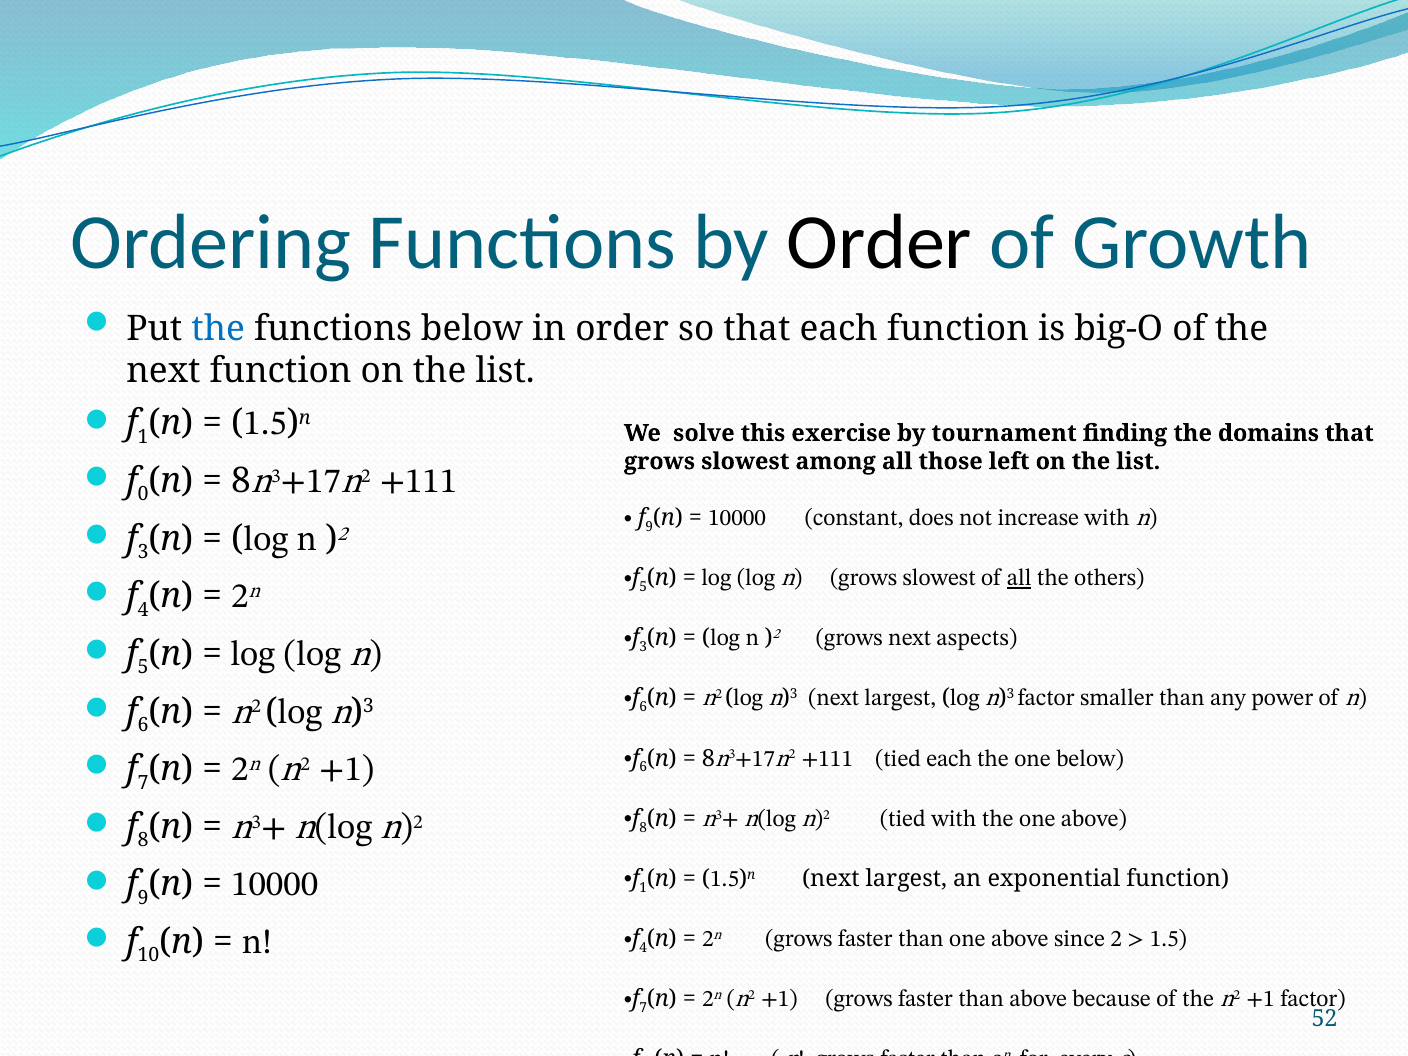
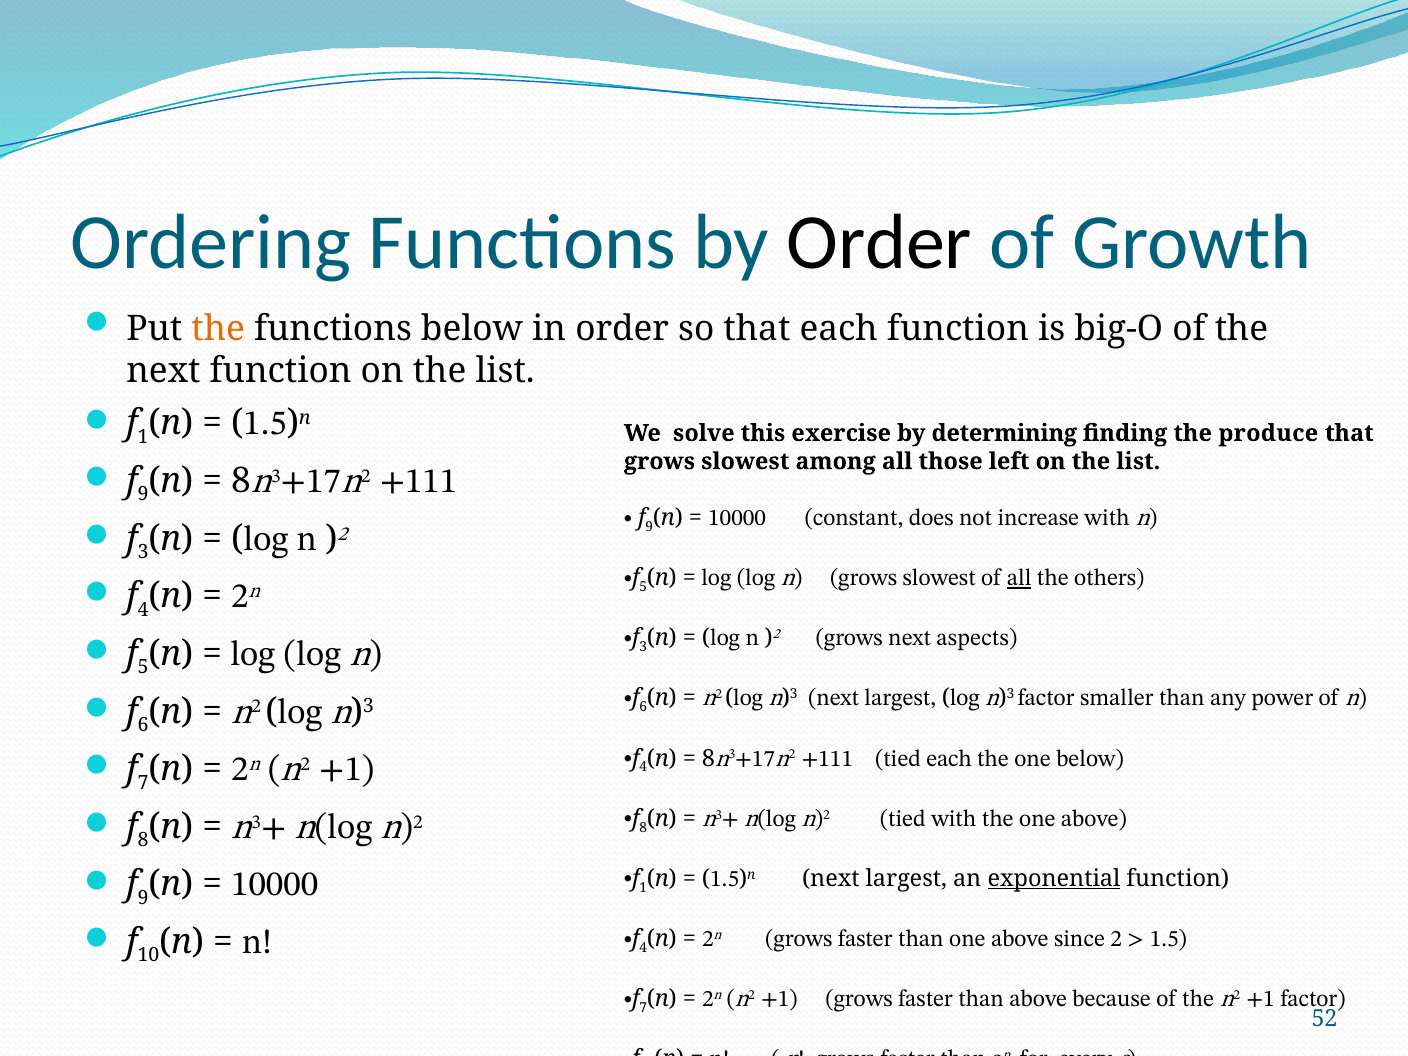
the at (218, 329) colour: blue -> orange
tournament: tournament -> determining
domains: domains -> produce
0 at (143, 494): 0 -> 9
6 at (643, 767): 6 -> 4
exponential underline: none -> present
